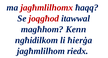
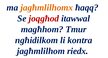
jagħmlilhomx colour: red -> orange
Kenn: Kenn -> Tmur
ħierġa: ħierġa -> kontra
